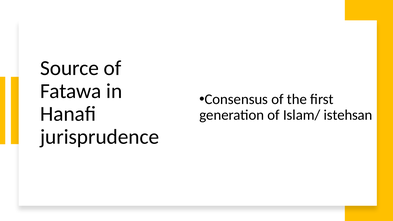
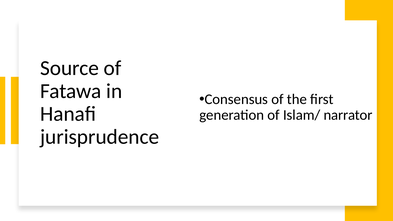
istehsan: istehsan -> narrator
